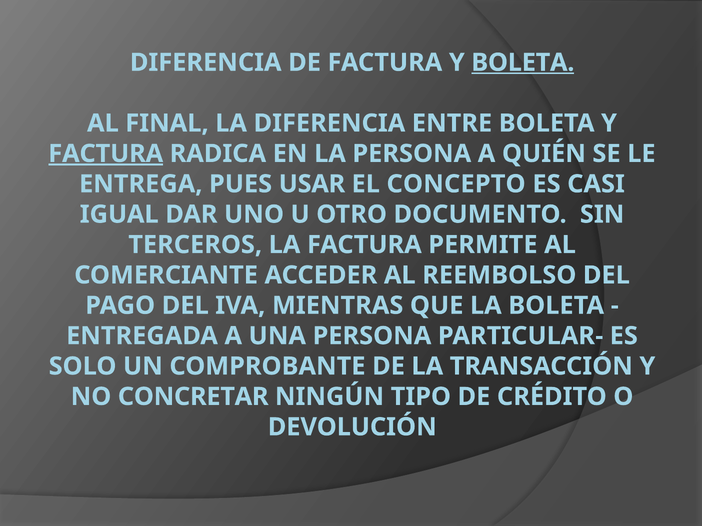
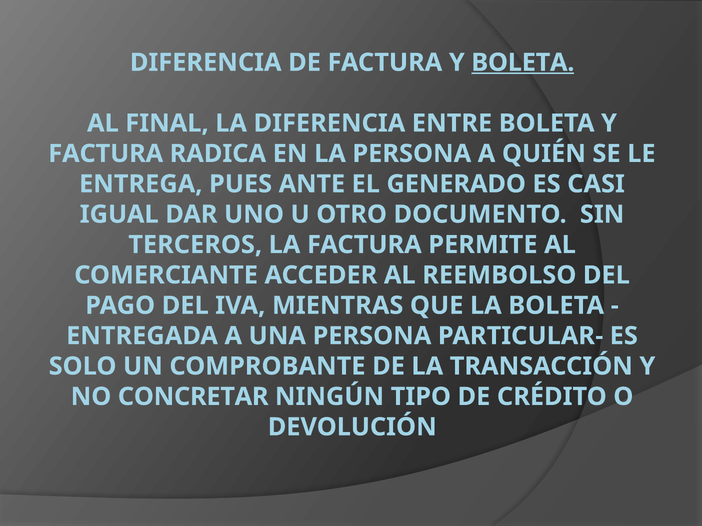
FACTURA at (106, 154) underline: present -> none
USAR: USAR -> ANTE
CONCEPTO: CONCEPTO -> GENERADO
